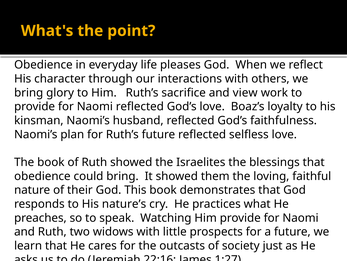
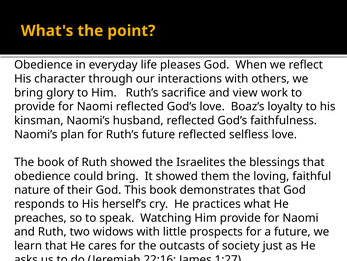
nature’s: nature’s -> herself’s
